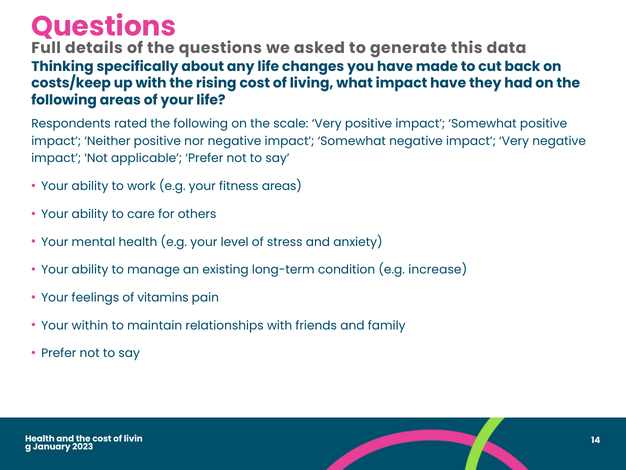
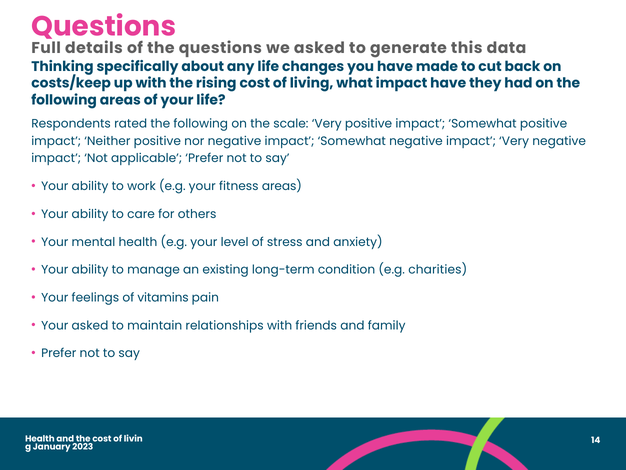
increase: increase -> charities
Your within: within -> asked
